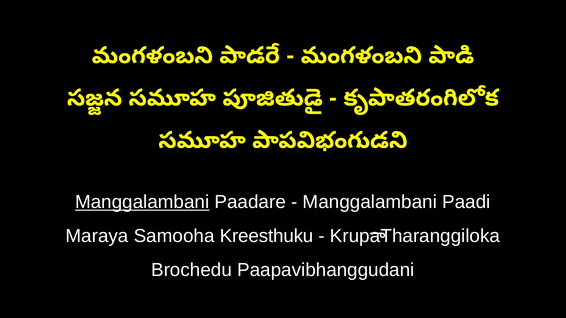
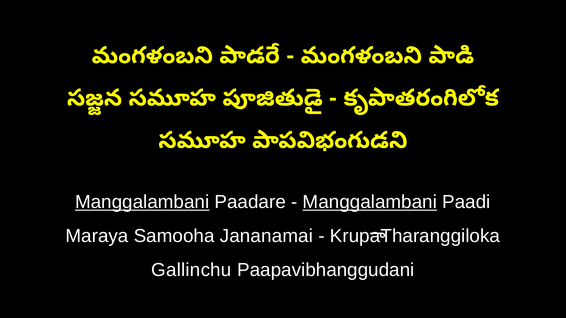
Manggalambani at (370, 202) underline: none -> present
Kreesthuku: Kreesthuku -> Jananamai
Brochedu: Brochedu -> Gallinchu
